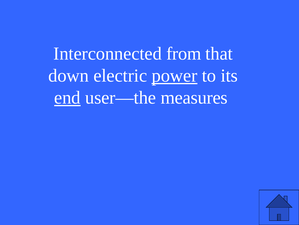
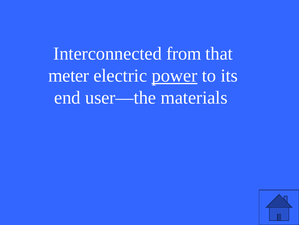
down: down -> meter
end underline: present -> none
measures: measures -> materials
